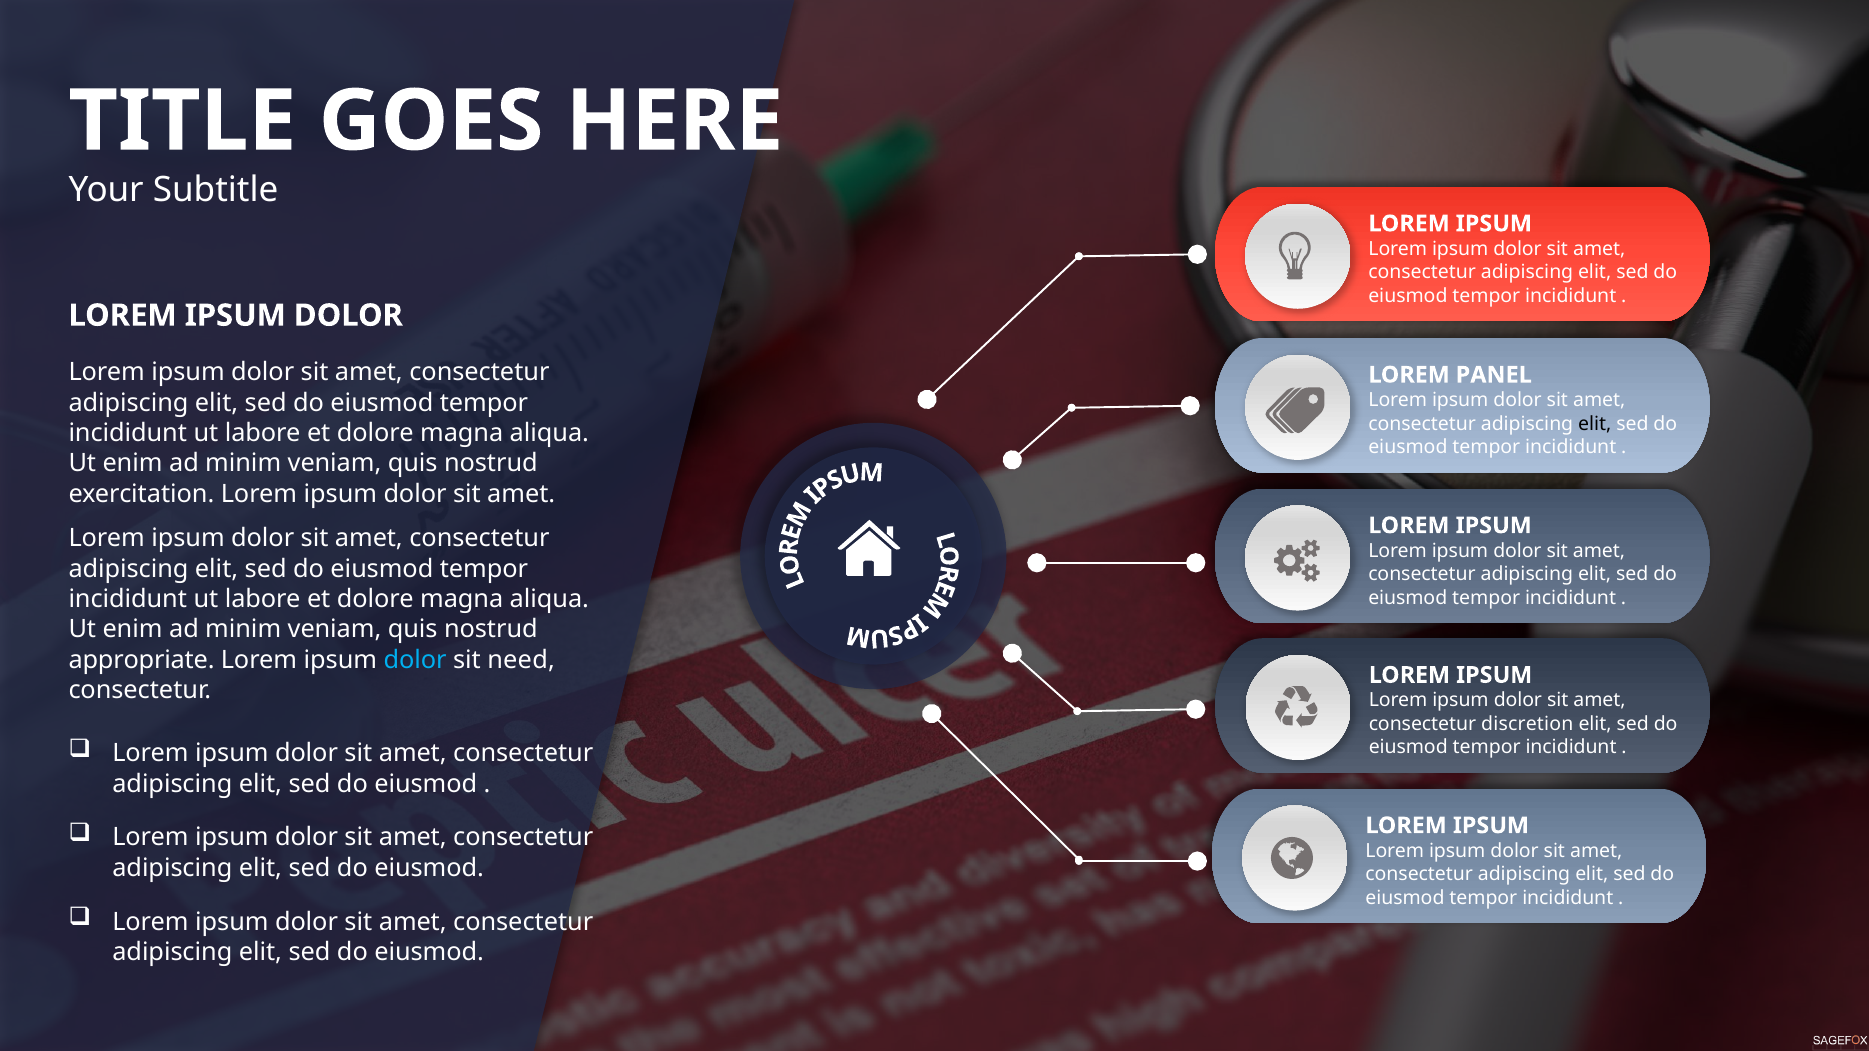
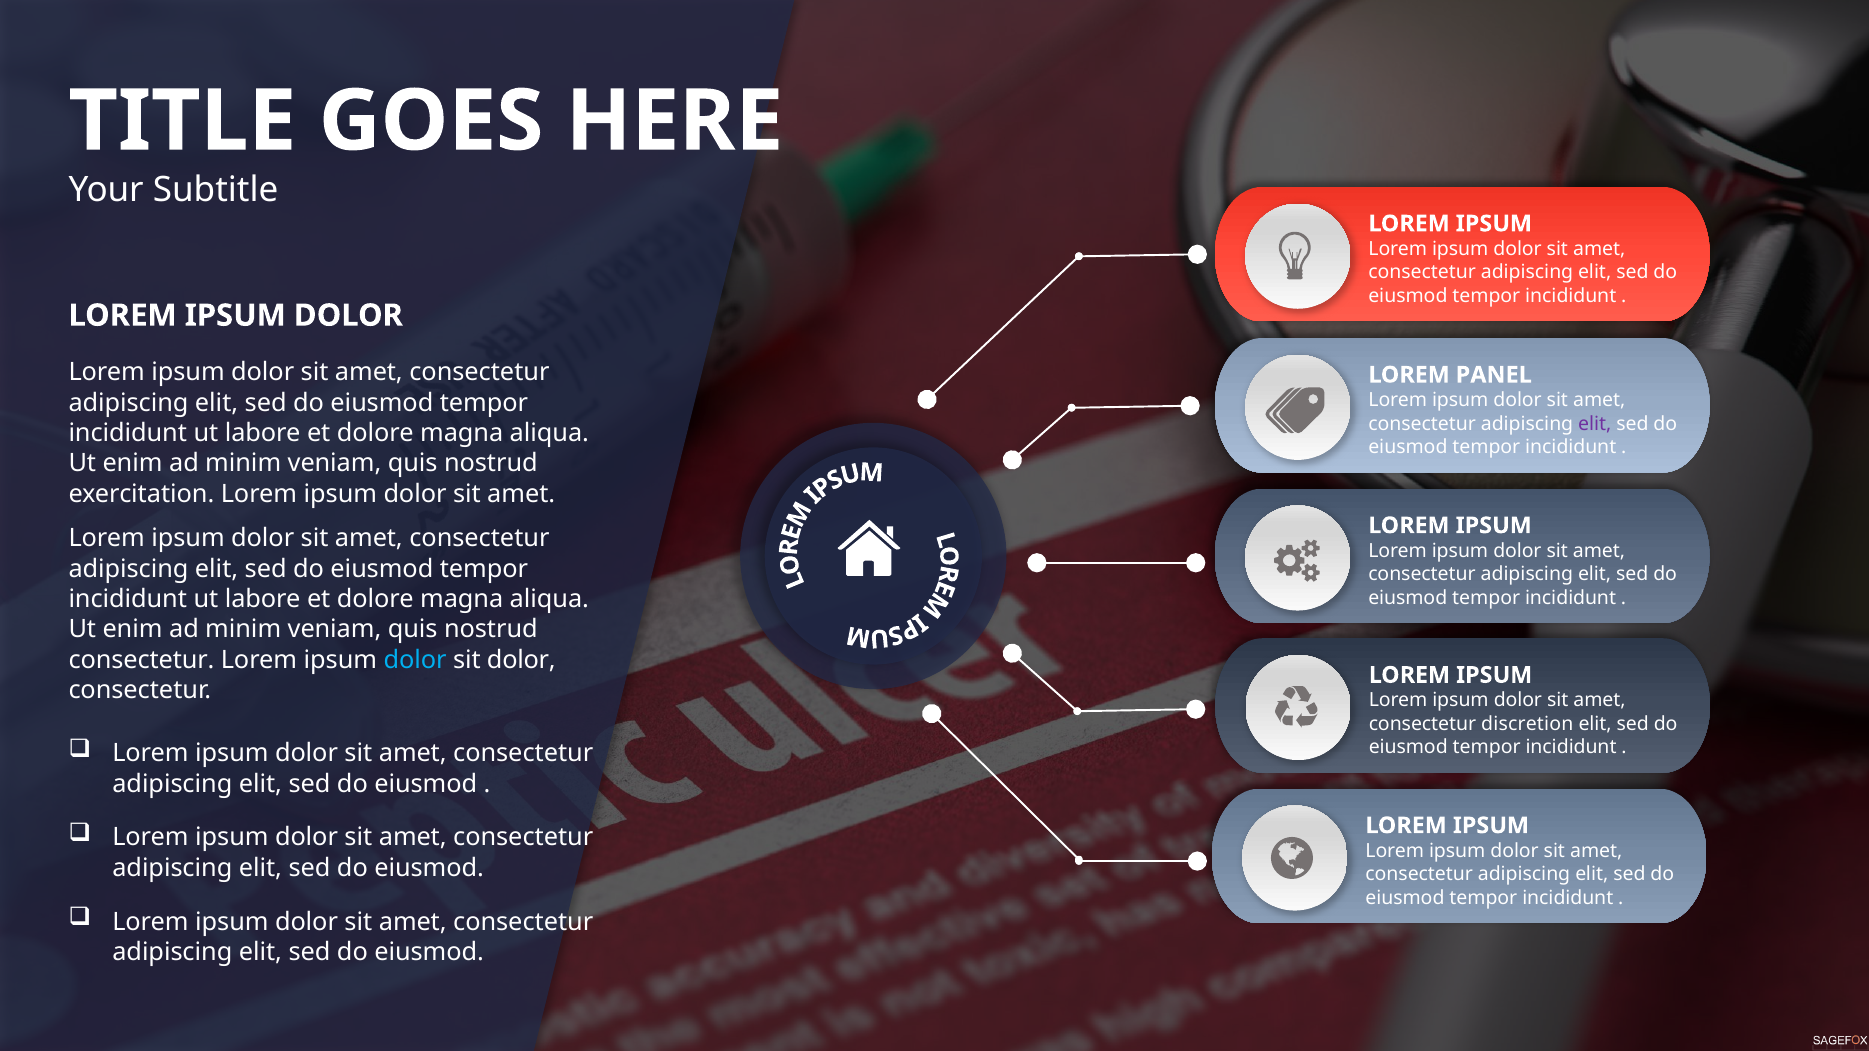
elit at (1595, 424) colour: black -> purple
appropriate at (142, 660): appropriate -> consectetur
sit need: need -> dolor
